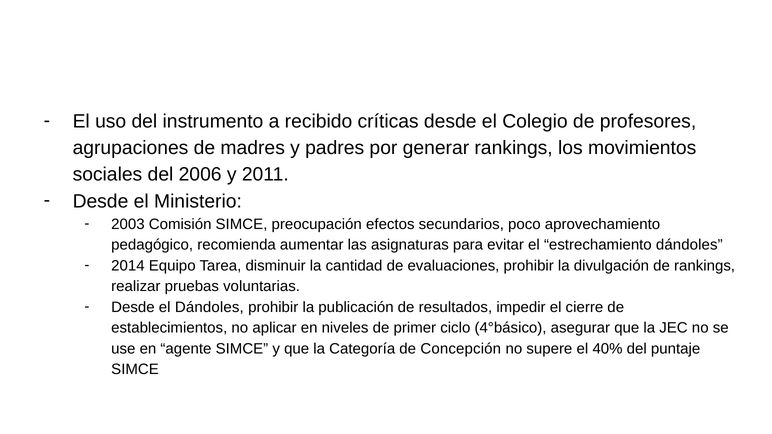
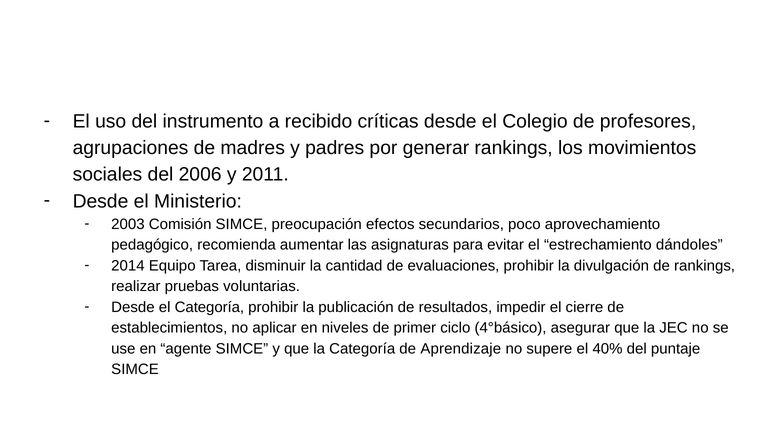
el Dándoles: Dándoles -> Categoría
Concepción: Concepción -> Aprendizaje
